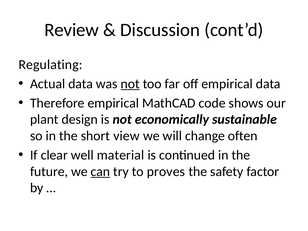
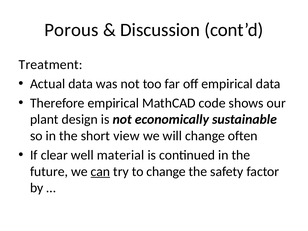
Review: Review -> Porous
Regulating: Regulating -> Treatment
not at (130, 84) underline: present -> none
to proves: proves -> change
